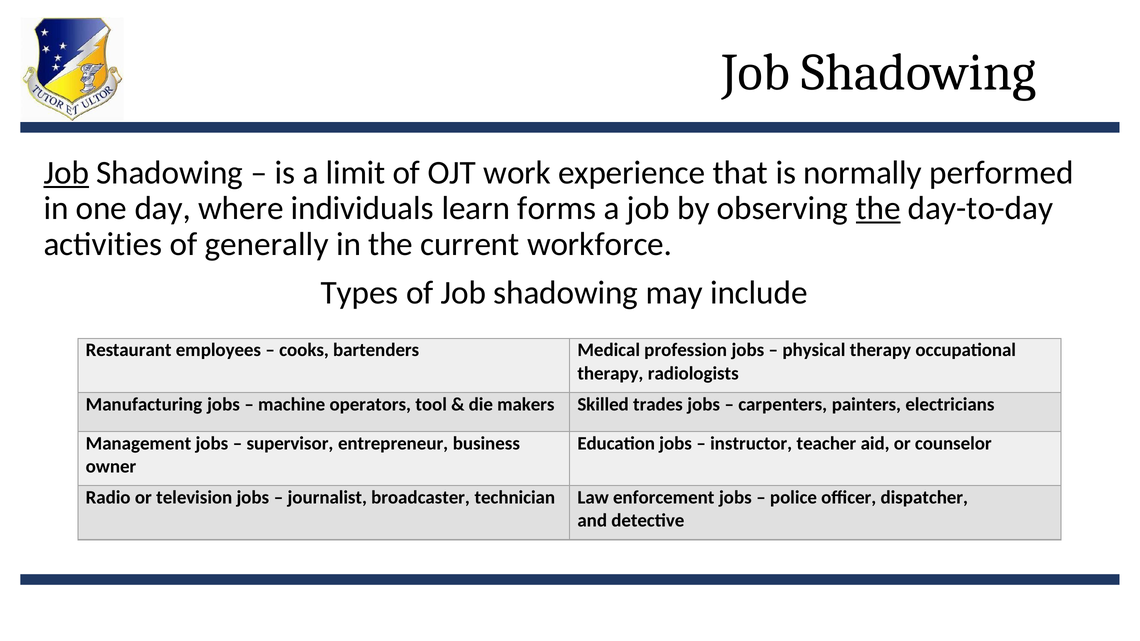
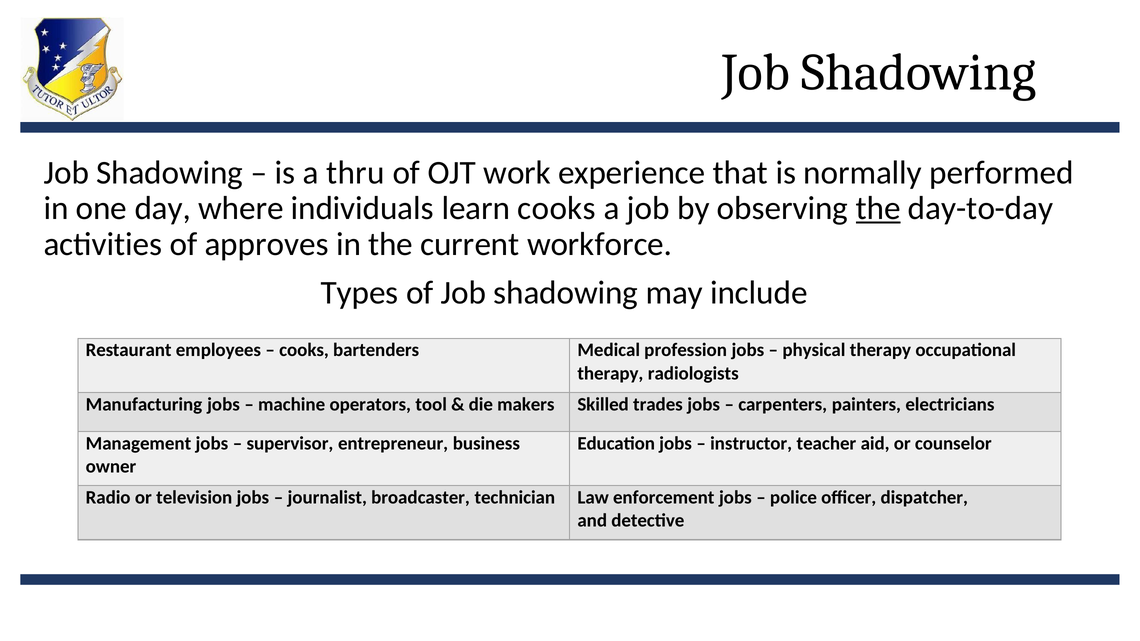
Job at (66, 173) underline: present -> none
limit: limit -> thru
learn forms: forms -> cooks
generally: generally -> approves
